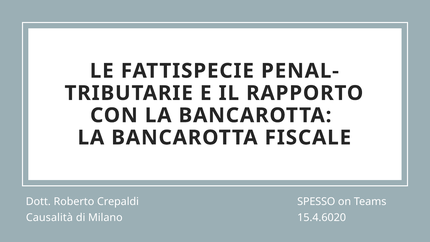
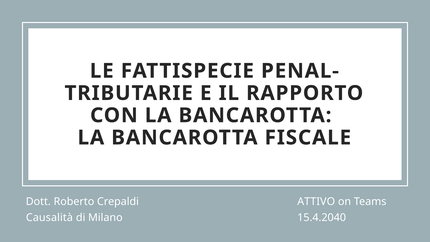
SPESSO: SPESSO -> ATTIVO
15.4.6020: 15.4.6020 -> 15.4.2040
